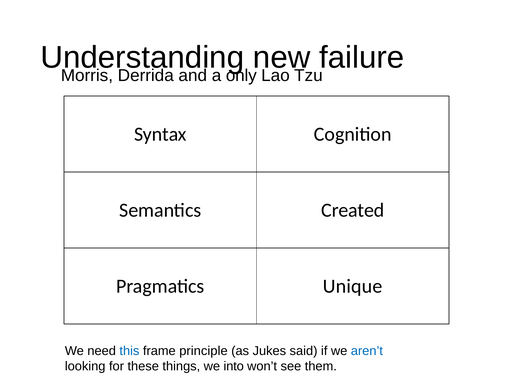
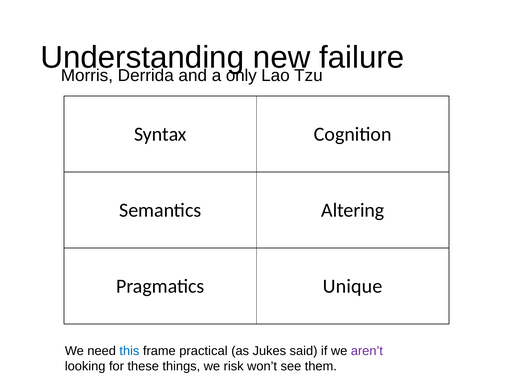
Created: Created -> Altering
principle: principle -> practical
aren’t colour: blue -> purple
into: into -> risk
